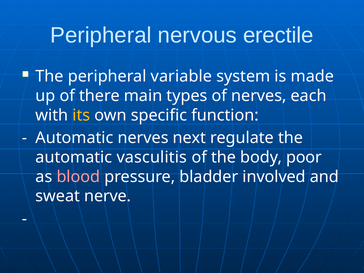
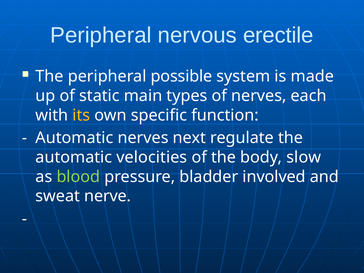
variable: variable -> possible
there: there -> static
vasculitis: vasculitis -> velocities
poor: poor -> slow
blood colour: pink -> light green
